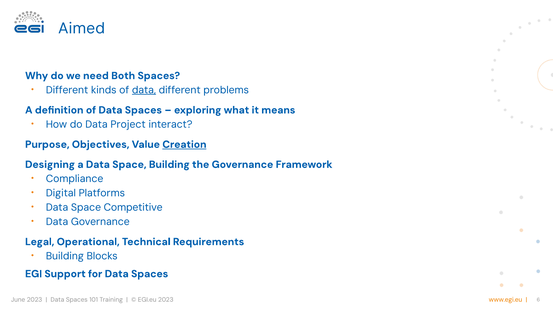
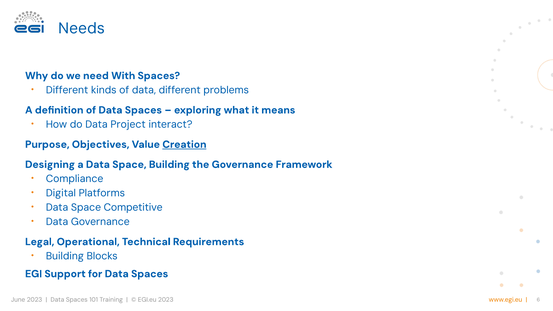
Aimed: Aimed -> Needs
Both: Both -> With
data at (144, 90) underline: present -> none
